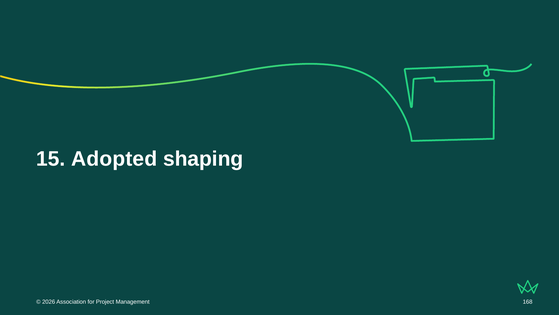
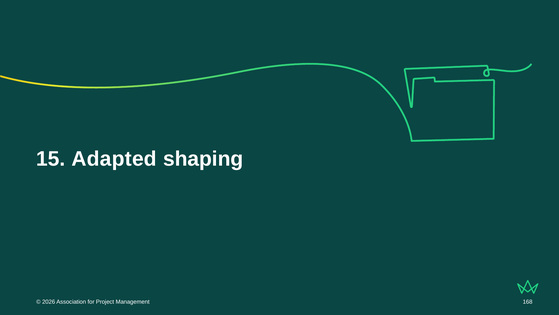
Adopted: Adopted -> Adapted
